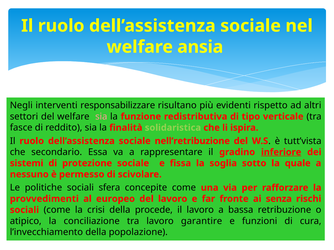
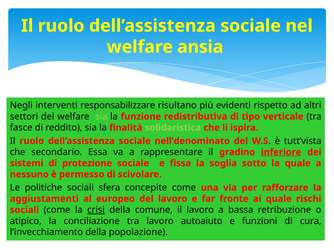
sia at (101, 117) colour: pink -> light green
nell’retribuzione: nell’retribuzione -> nell’denominato
provvedimenti: provvedimenti -> aggiustamenti
ai senza: senza -> quale
crisi underline: none -> present
procede: procede -> comune
garantire: garantire -> autoaiuto
